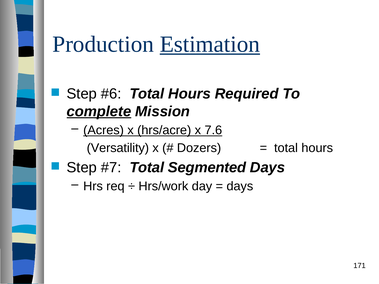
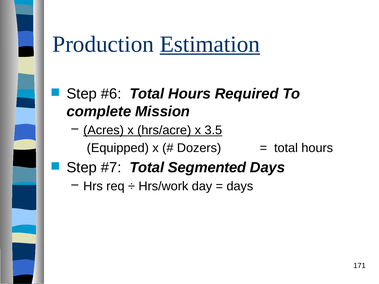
complete underline: present -> none
7.6: 7.6 -> 3.5
Versatility: Versatility -> Equipped
